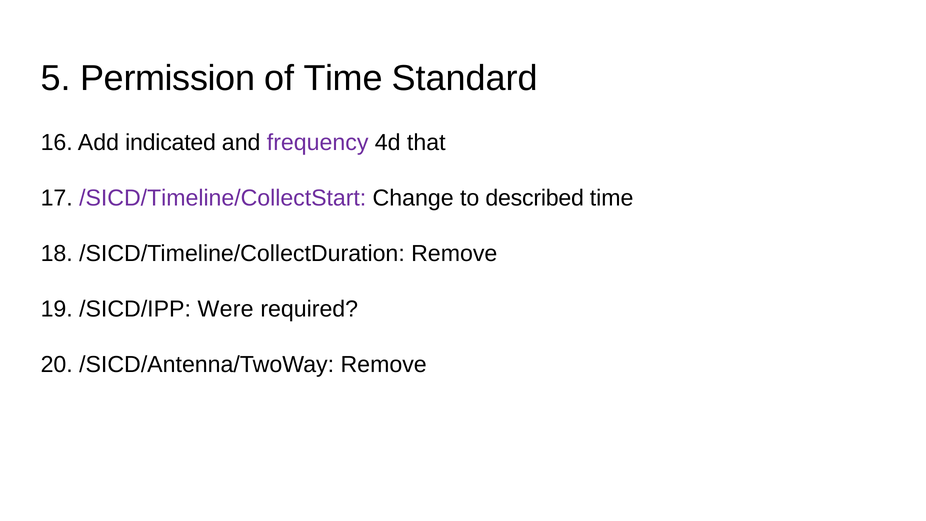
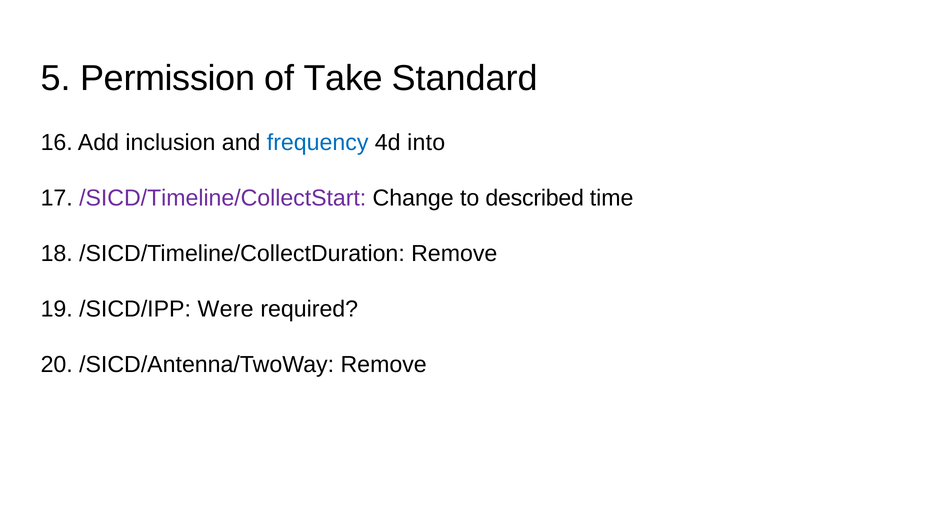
of Time: Time -> Take
indicated: indicated -> inclusion
frequency colour: purple -> blue
that: that -> into
